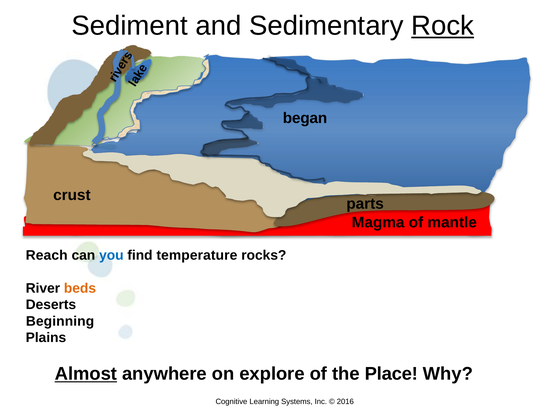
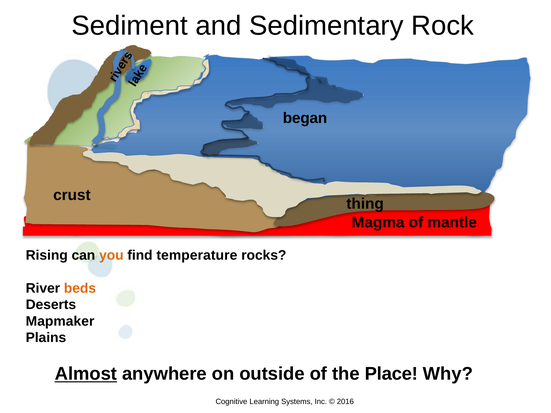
Rock underline: present -> none
parts: parts -> thing
Reach: Reach -> Rising
you colour: blue -> orange
Beginning: Beginning -> Mapmaker
explore: explore -> outside
